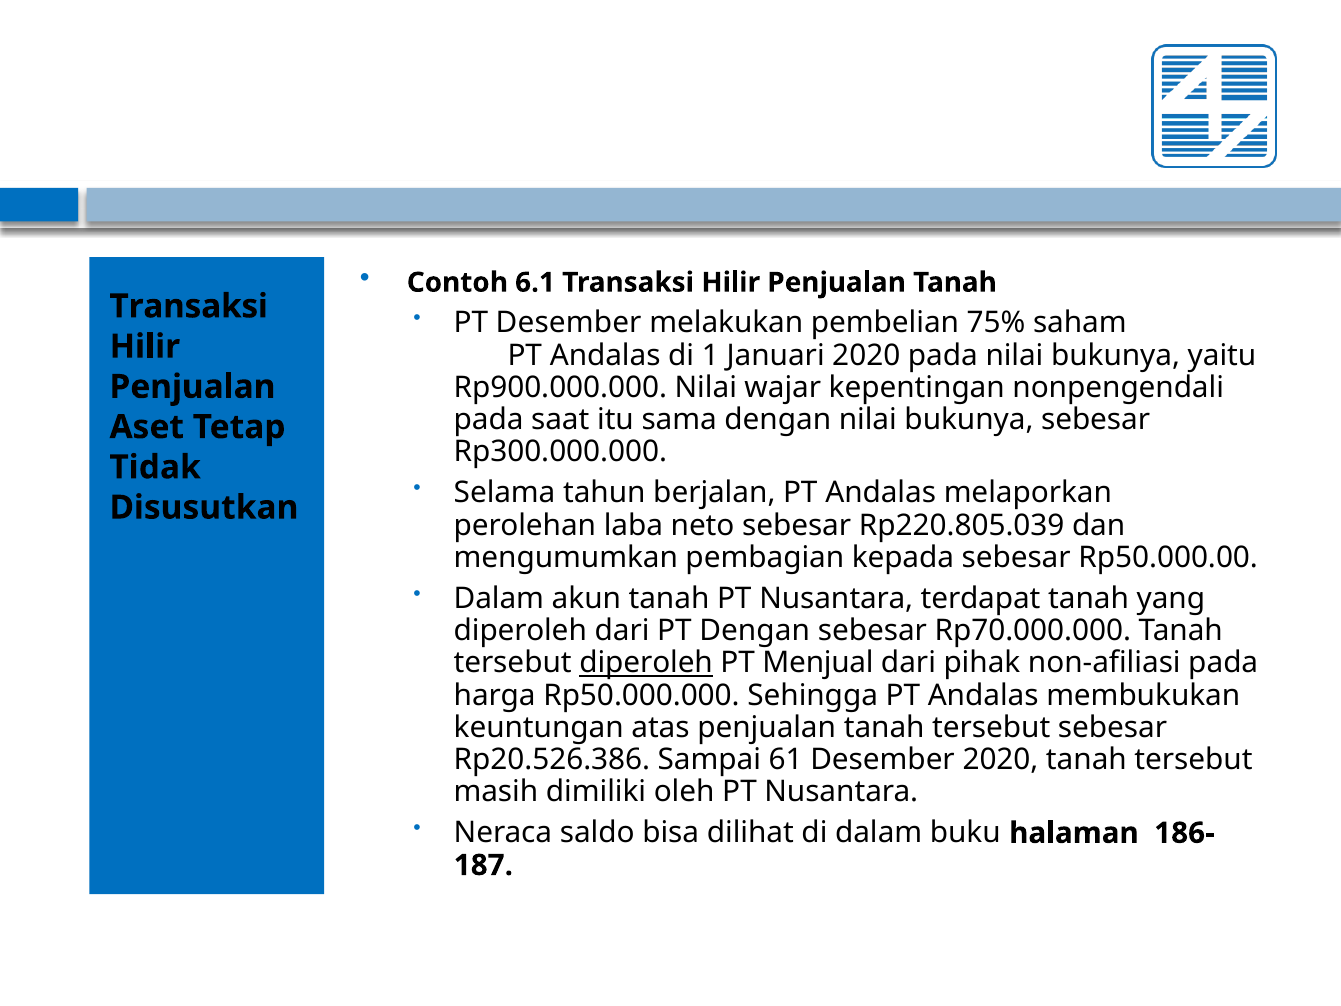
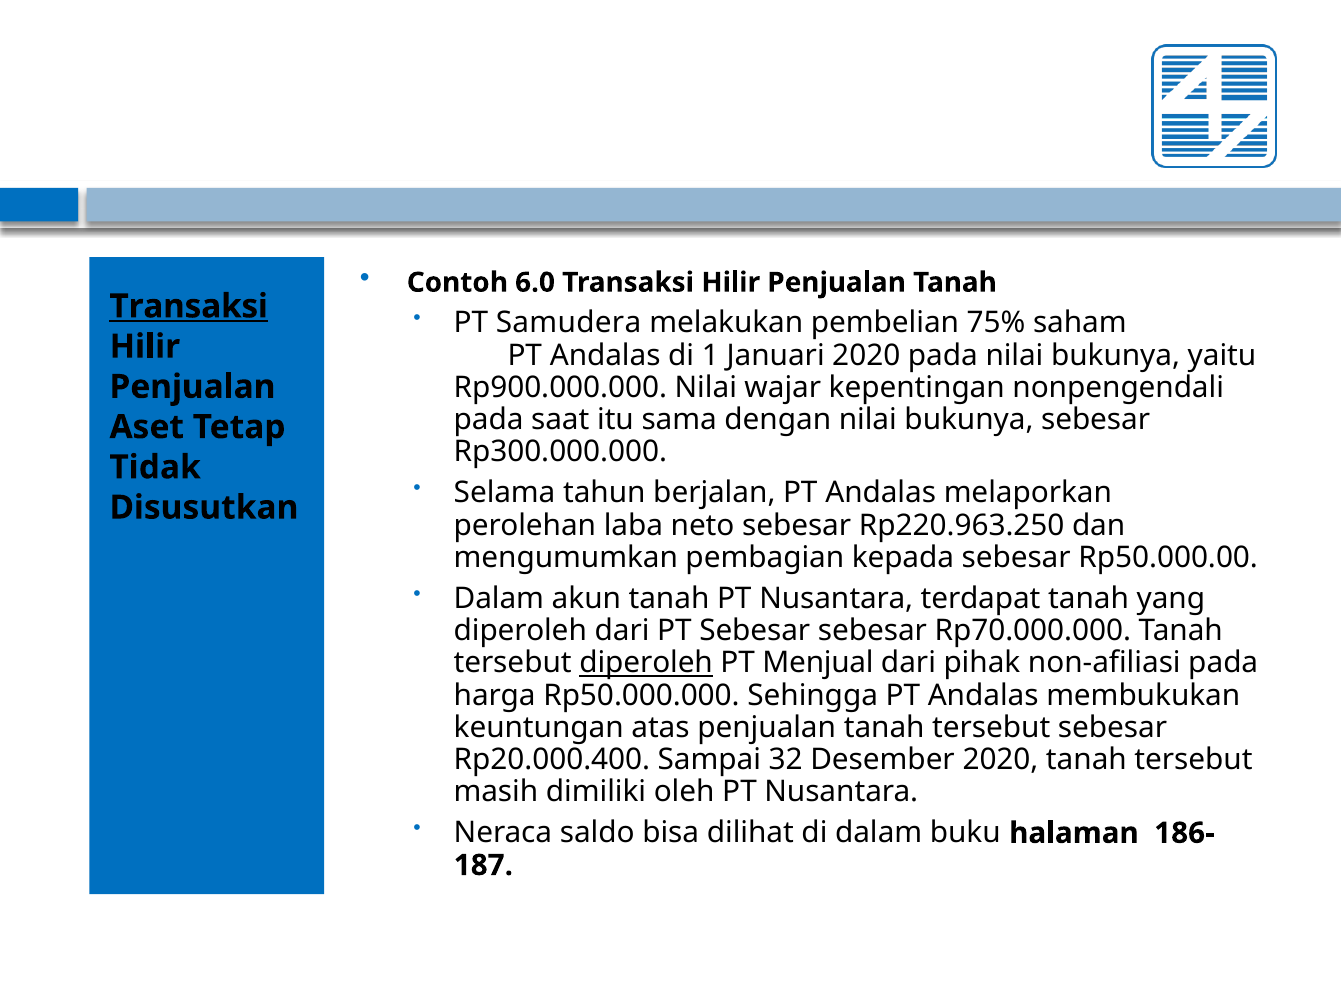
6.1: 6.1 -> 6.0
Transaksi at (189, 306) underline: none -> present
PT Desember: Desember -> Samudera
Rp220.805.039: Rp220.805.039 -> Rp220.963.250
PT Dengan: Dengan -> Sebesar
Rp20.526.386: Rp20.526.386 -> Rp20.000.400
61: 61 -> 32
